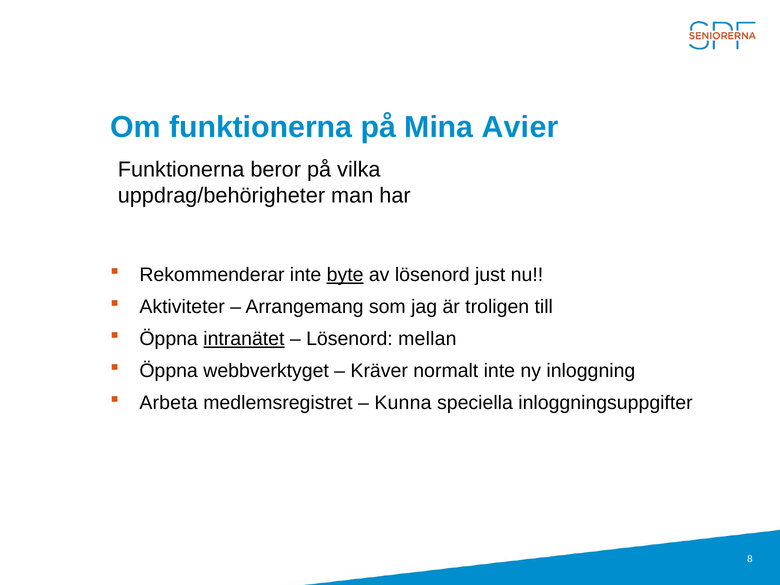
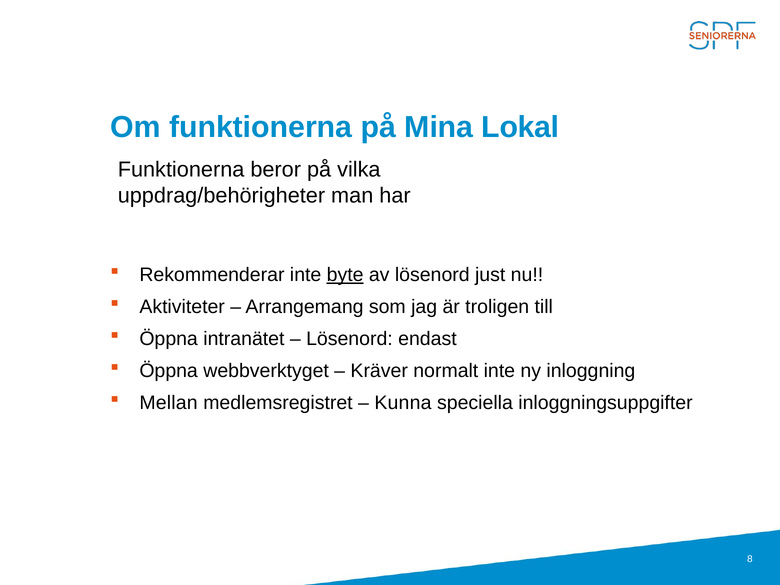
Avier: Avier -> Lokal
intranätet underline: present -> none
mellan: mellan -> endast
Arbeta: Arbeta -> Mellan
